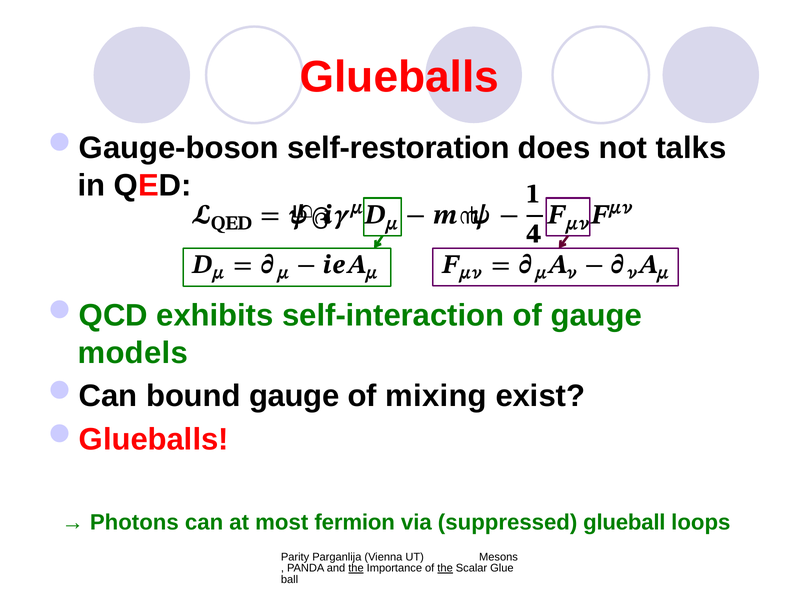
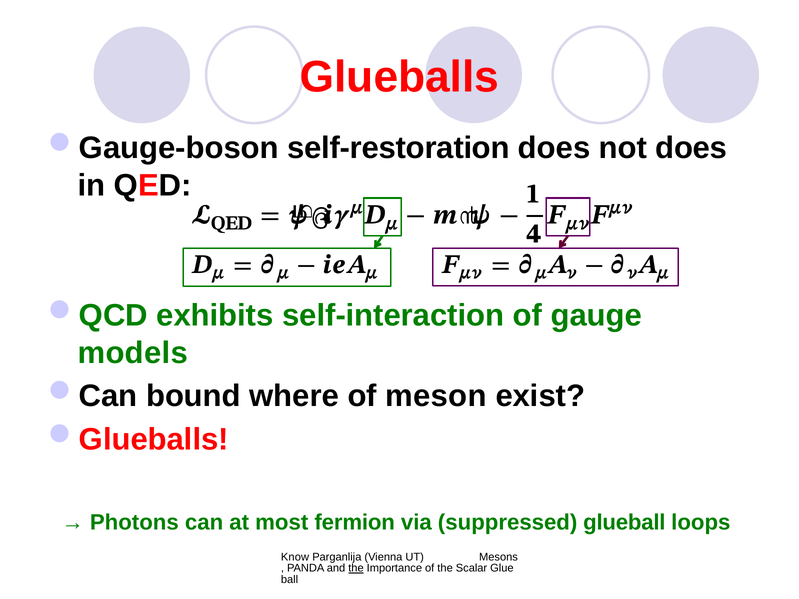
not talks: talks -> does
bound gauge: gauge -> where
mixing: mixing -> meson
Parity: Parity -> Know
the at (445, 569) underline: present -> none
